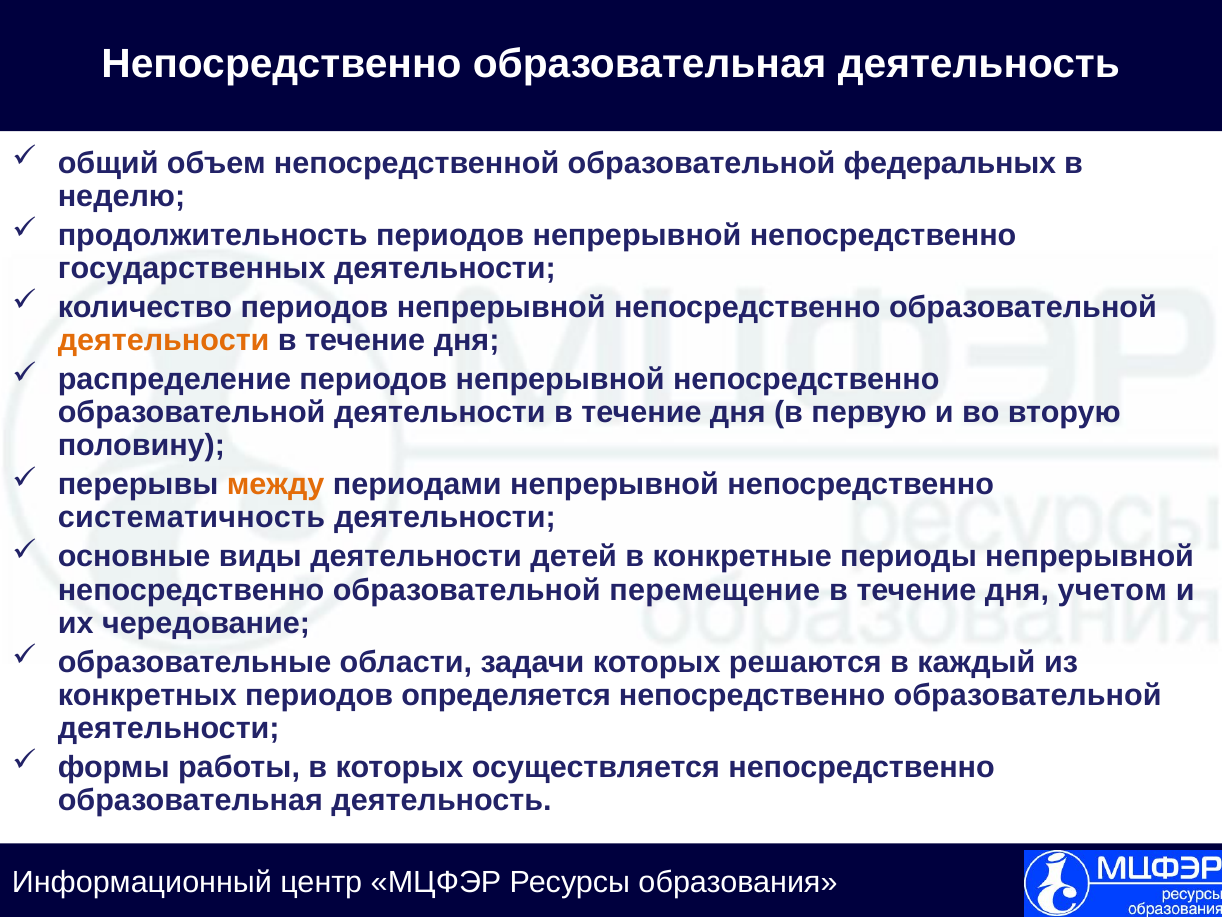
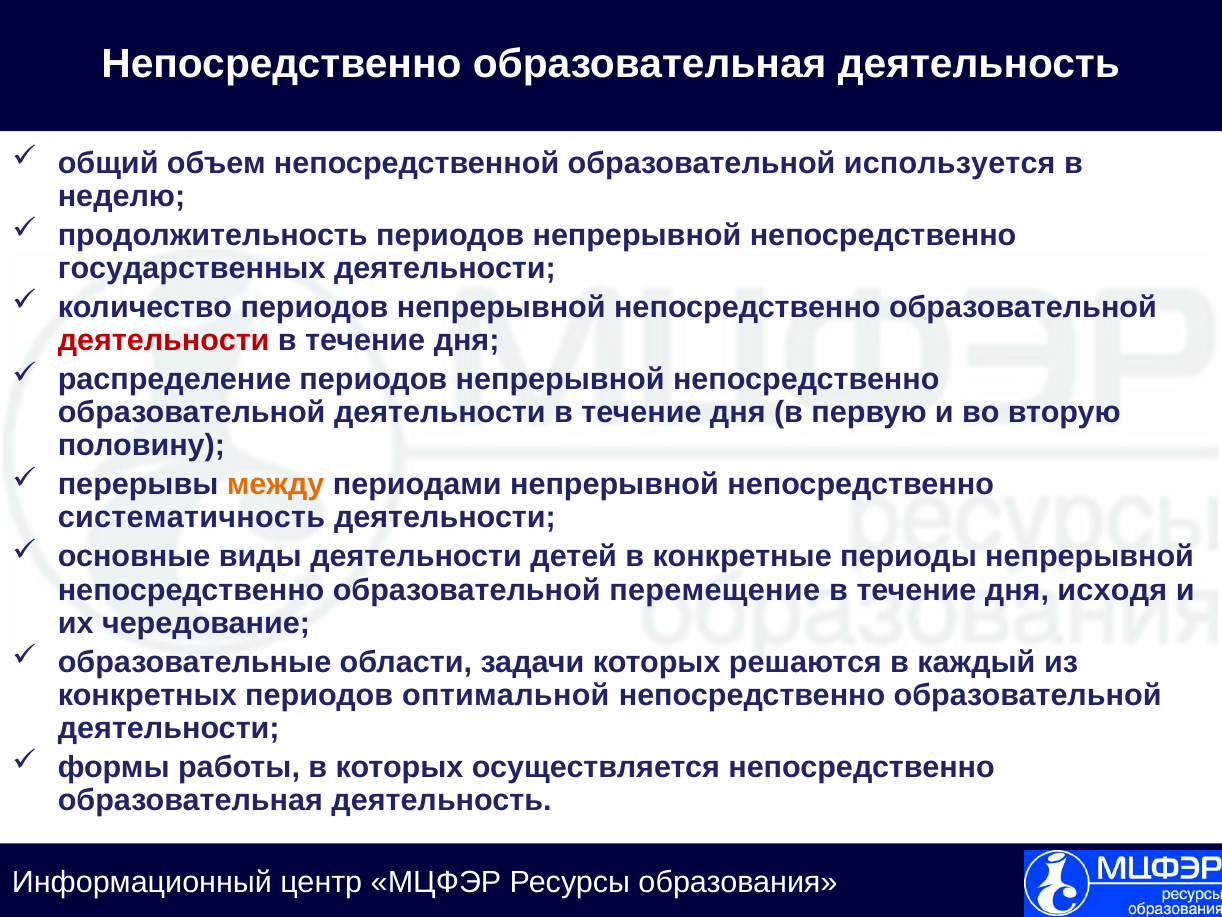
федеральных: федеральных -> используется
деятельности at (164, 340) colour: orange -> red
учетом: учетом -> исходя
определяется: определяется -> оптимальной
